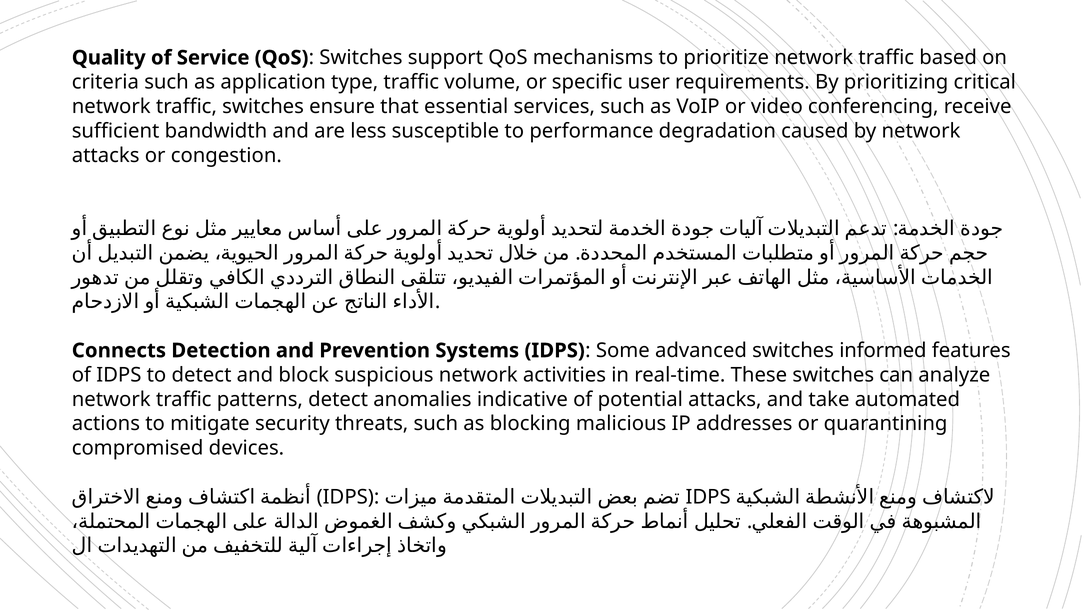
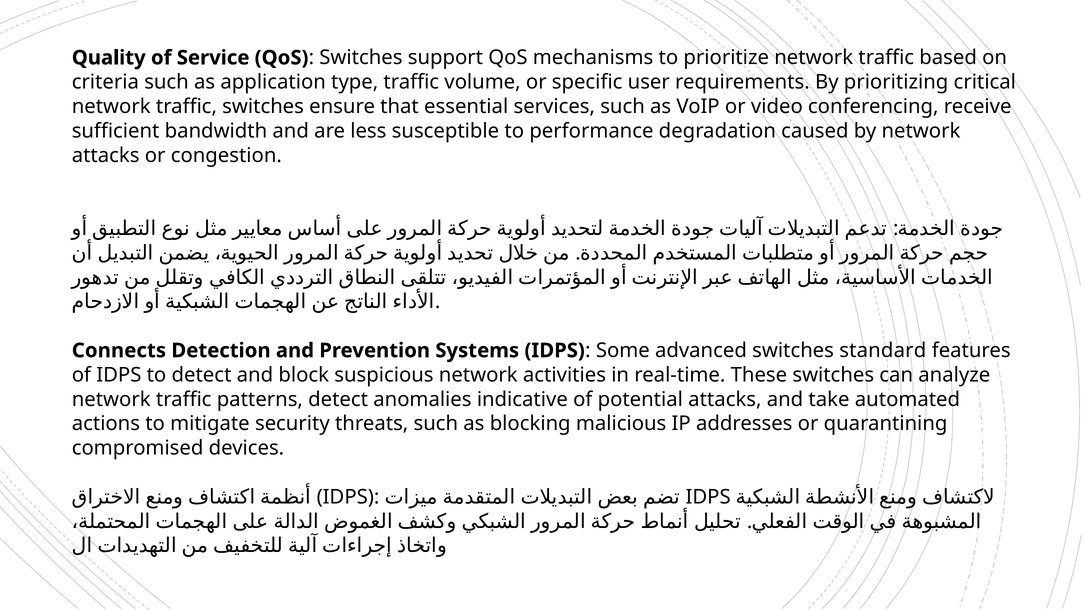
informed: informed -> standard
